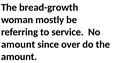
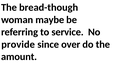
bread-growth: bread-growth -> bread-though
mostly: mostly -> maybe
amount at (18, 45): amount -> provide
